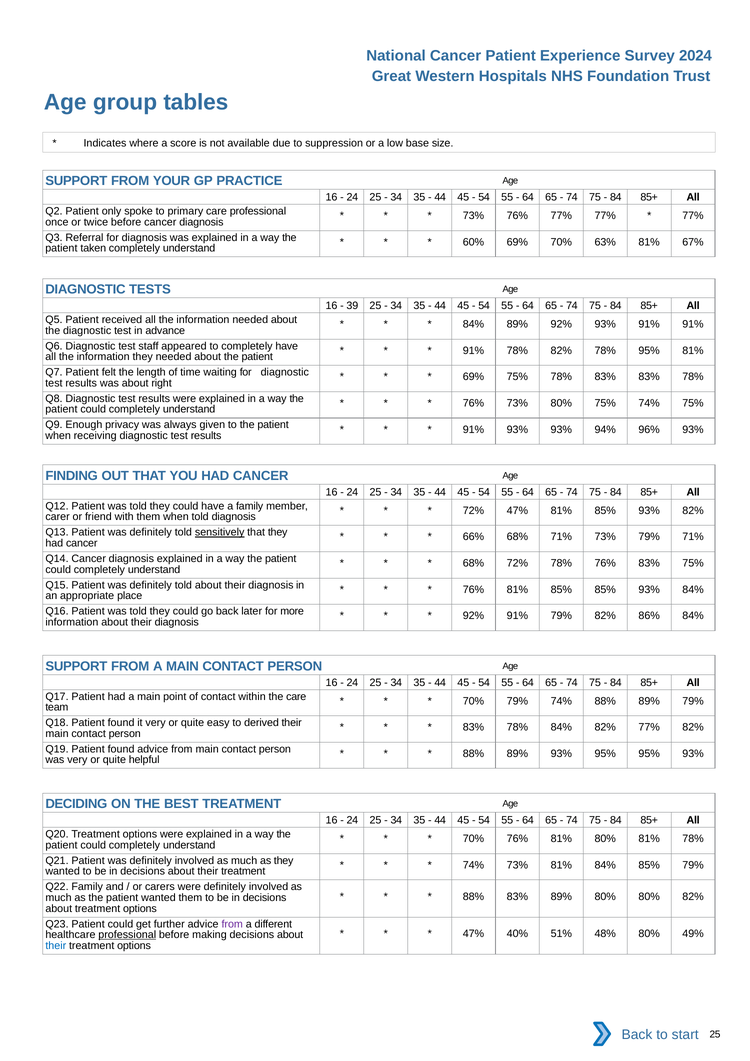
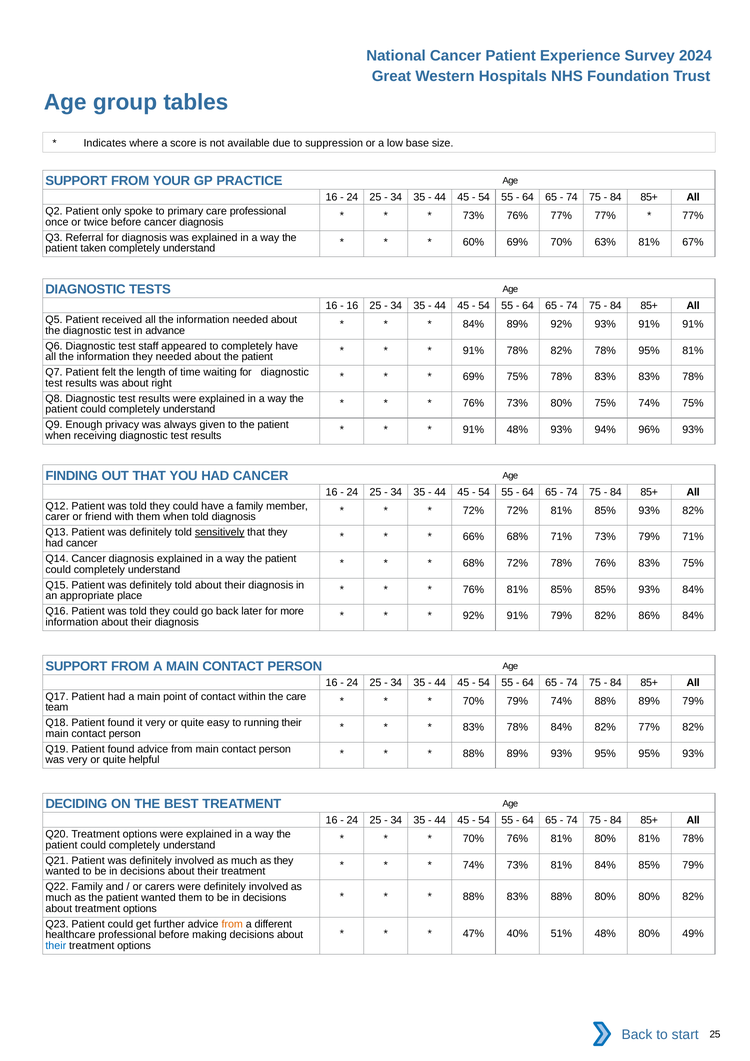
39 at (352, 306): 39 -> 16
91% 93%: 93% -> 48%
72% 47%: 47% -> 72%
derived: derived -> running
83% 89%: 89% -> 88%
from at (232, 924) colour: purple -> orange
professional at (127, 935) underline: present -> none
